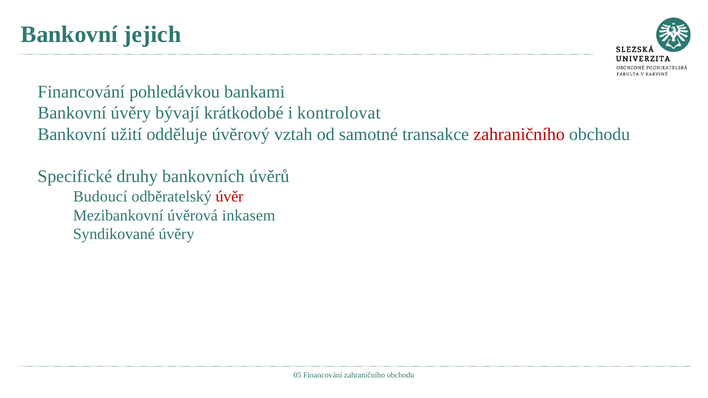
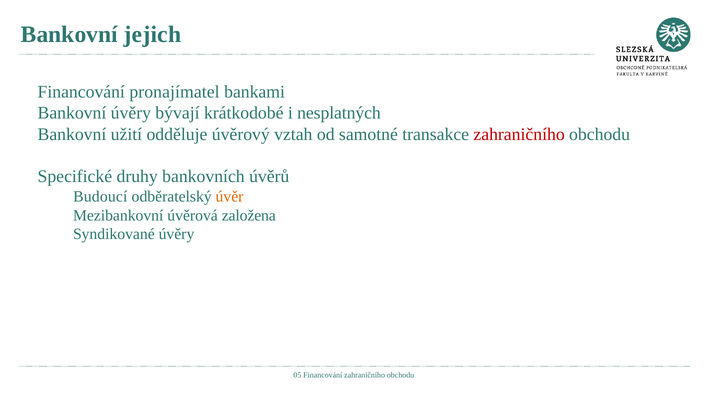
pohledávkou: pohledávkou -> pronajímatel
kontrolovat: kontrolovat -> nesplatných
úvěr colour: red -> orange
inkasem: inkasem -> založena
